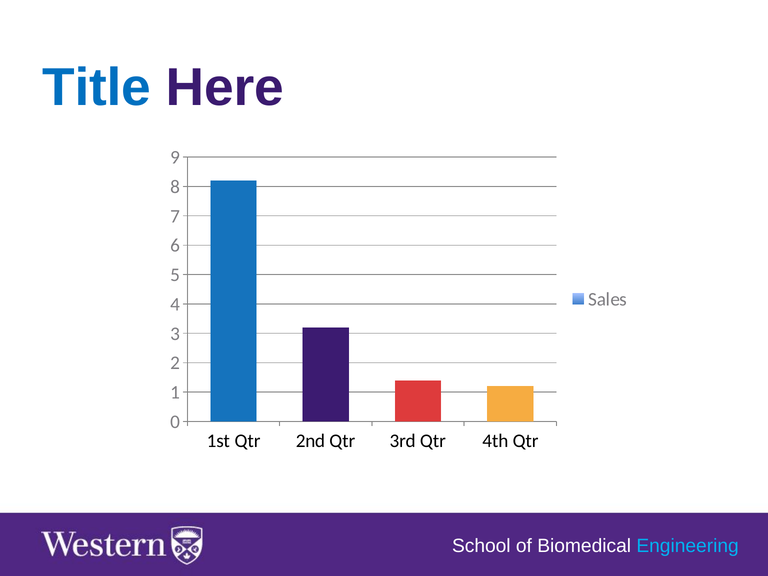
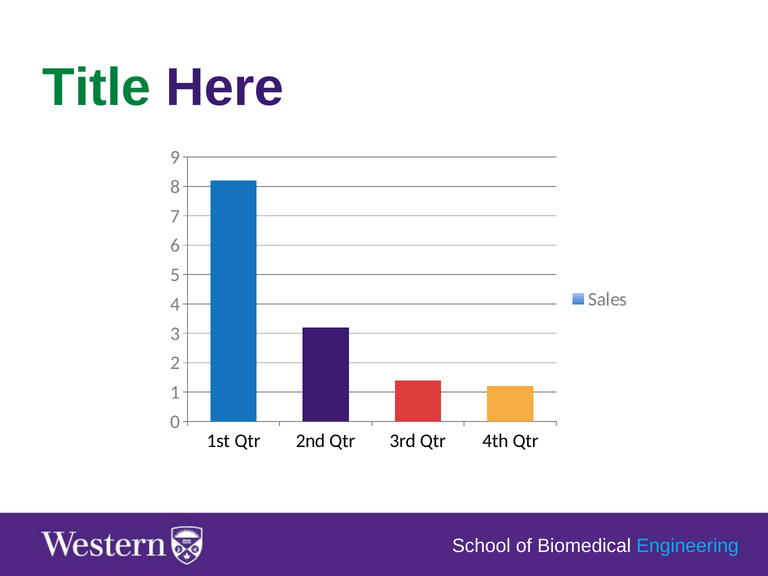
Title colour: blue -> green
